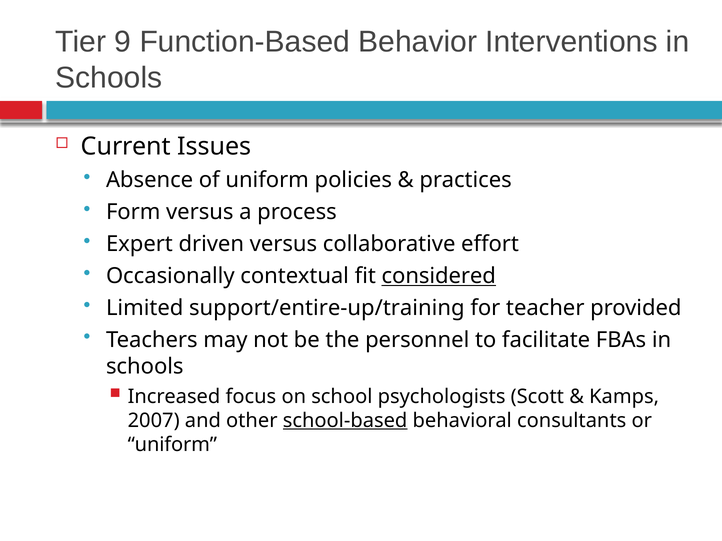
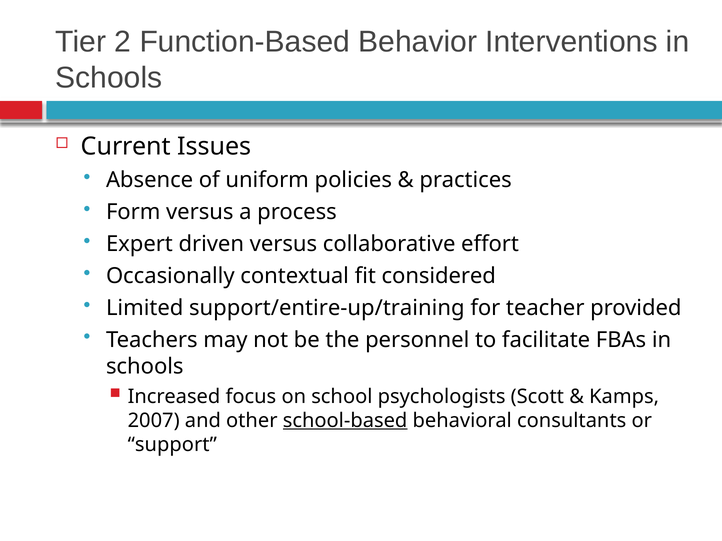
9: 9 -> 2
considered underline: present -> none
uniform at (172, 445): uniform -> support
